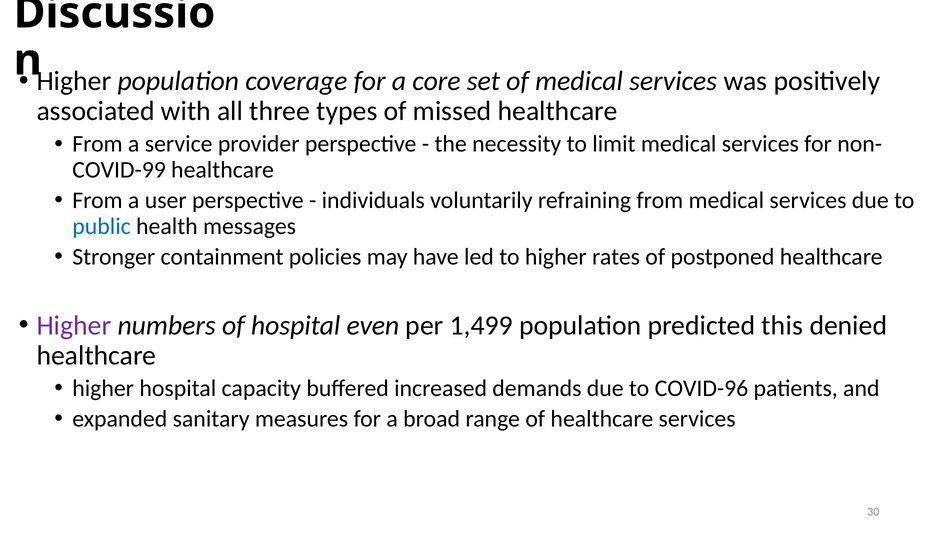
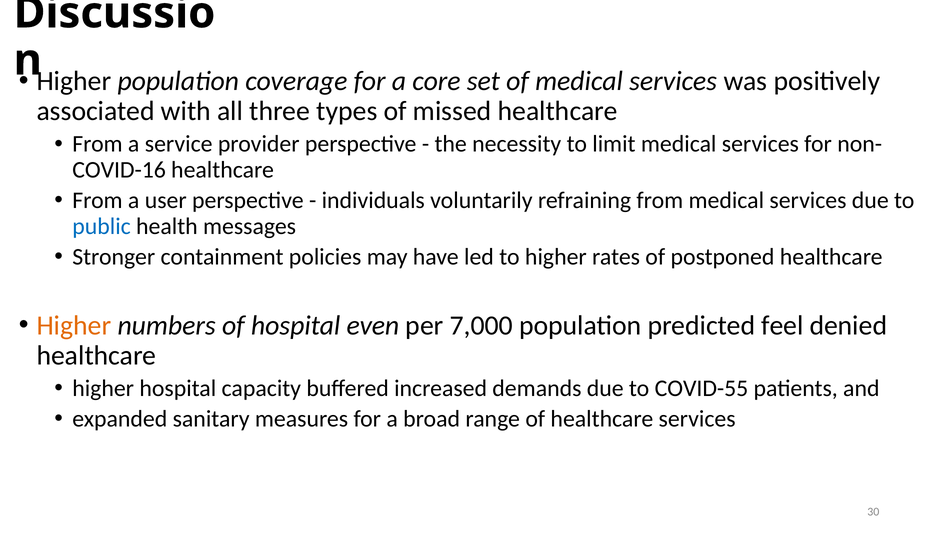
COVID-99: COVID-99 -> COVID-16
Higher at (74, 325) colour: purple -> orange
1,499: 1,499 -> 7,000
this: this -> feel
COVID-96: COVID-96 -> COVID-55
